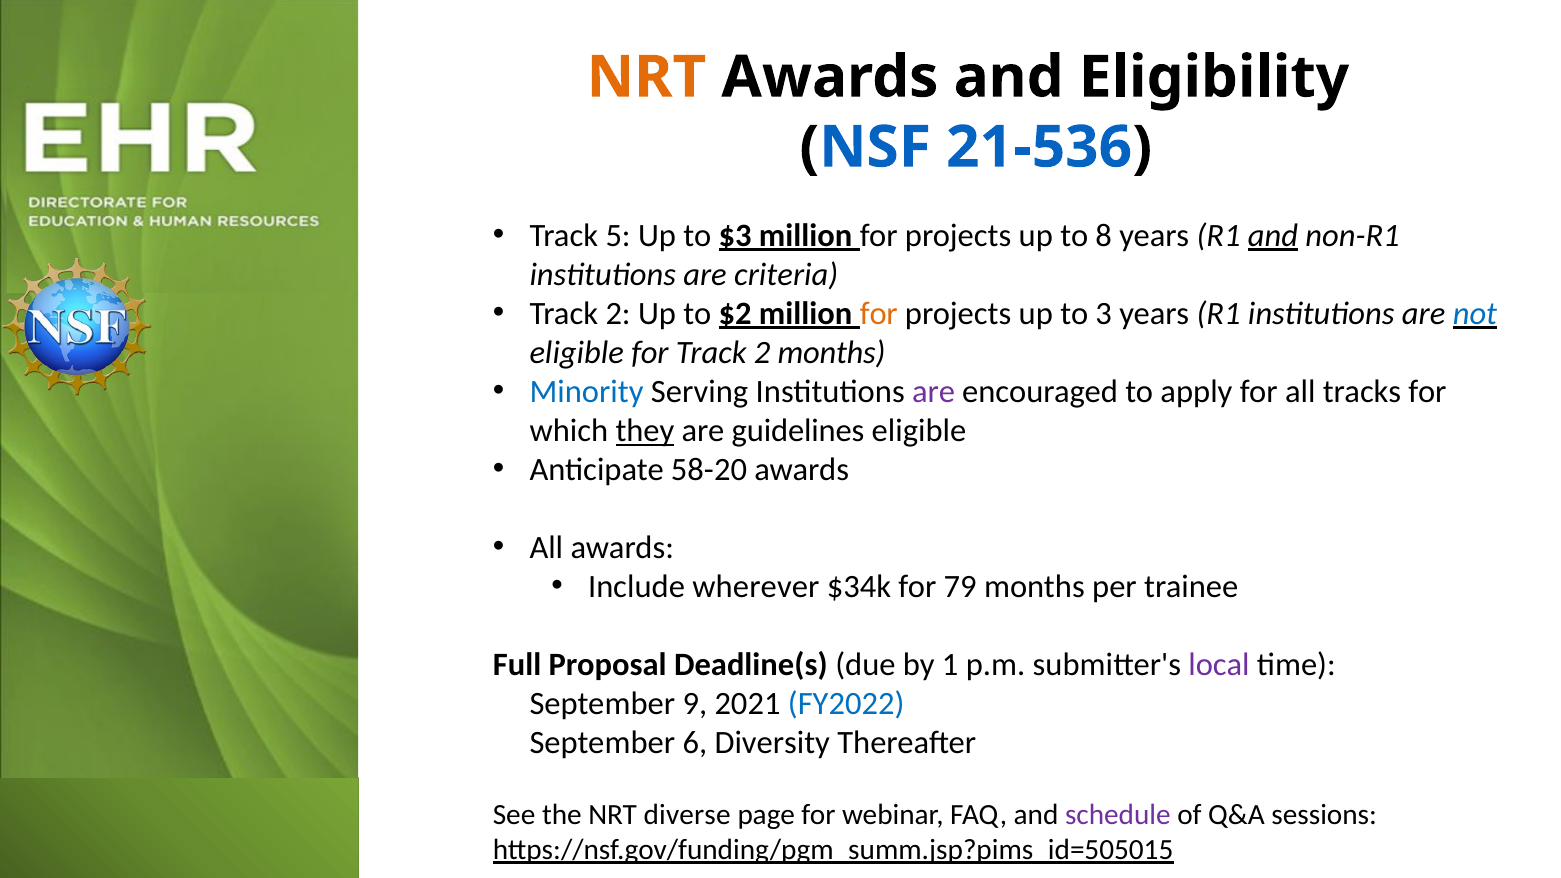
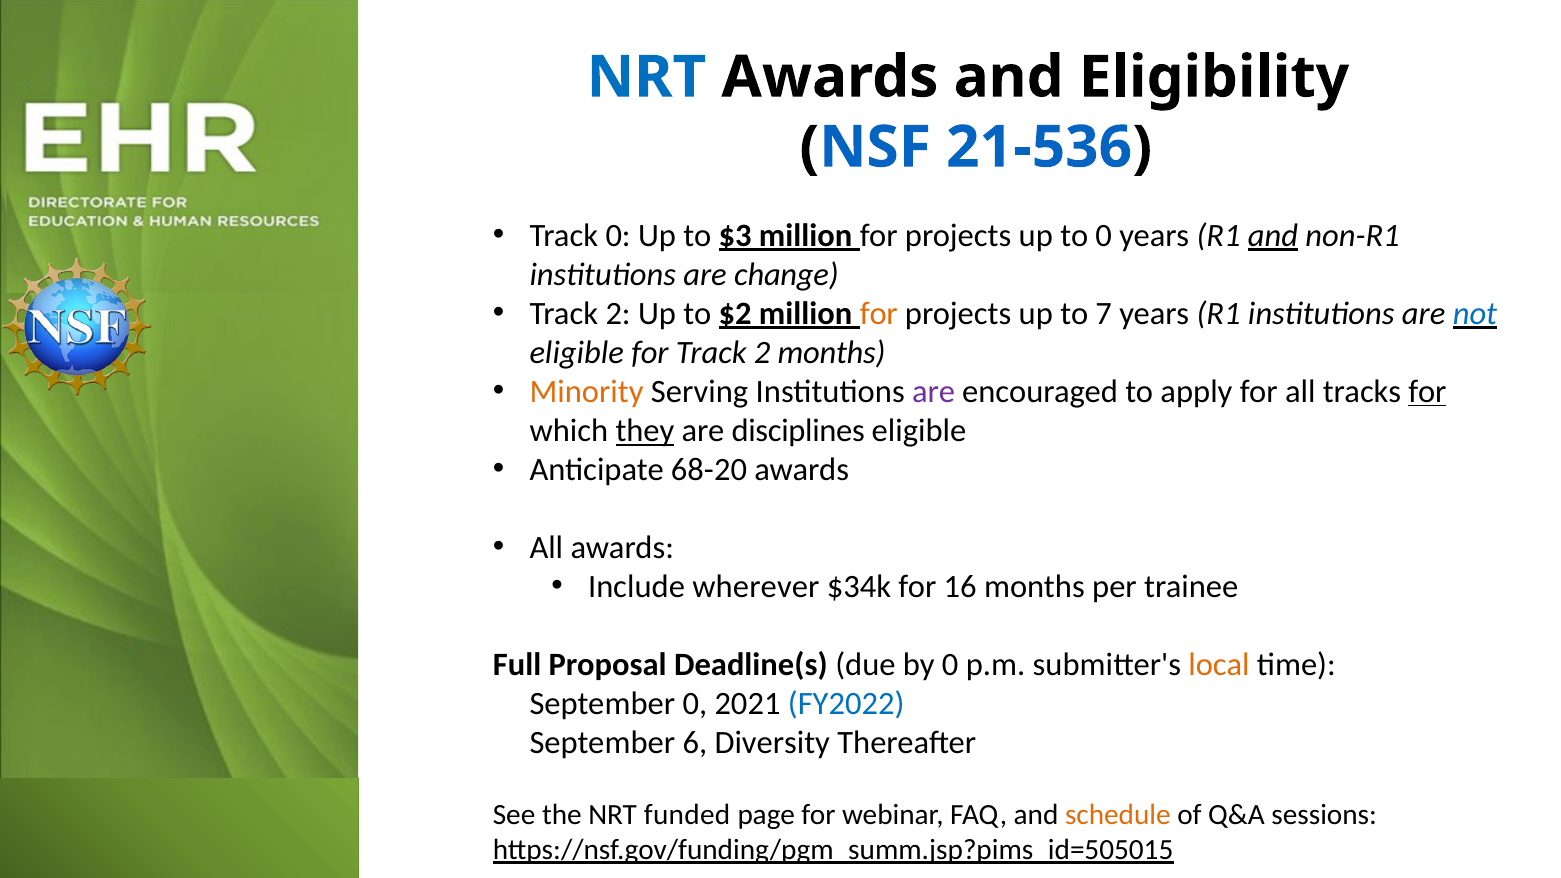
NRT at (646, 77) colour: orange -> blue
Track 5: 5 -> 0
to 8: 8 -> 0
criteria: criteria -> change
3: 3 -> 7
Minority colour: blue -> orange
for at (1427, 392) underline: none -> present
guidelines: guidelines -> disciplines
58-20: 58-20 -> 68-20
79: 79 -> 16
by 1: 1 -> 0
local colour: purple -> orange
September 9: 9 -> 0
diverse: diverse -> funded
schedule colour: purple -> orange
